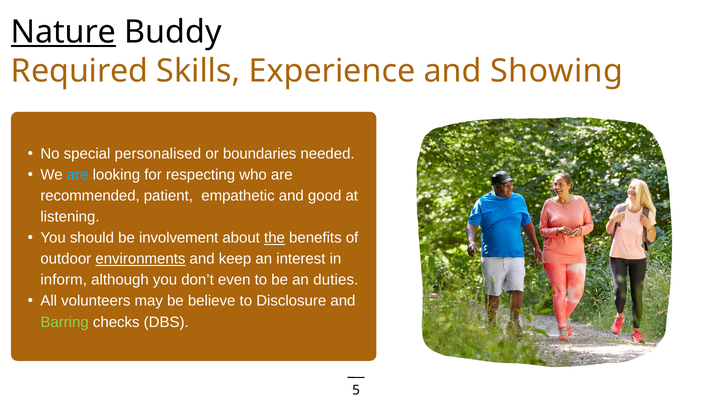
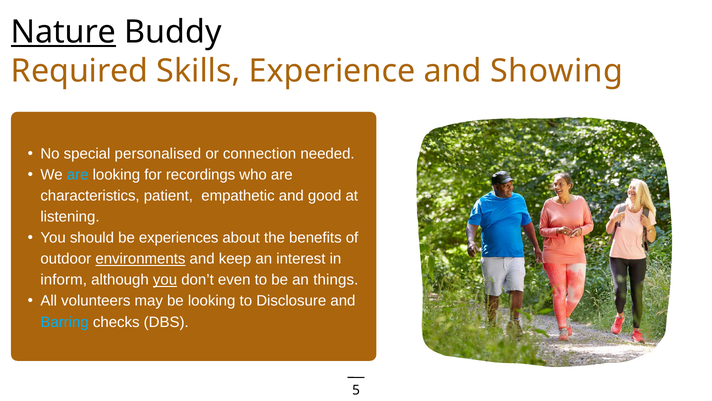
boundaries: boundaries -> connection
respecting: respecting -> recordings
recommended: recommended -> characteristics
involvement: involvement -> experiences
the underline: present -> none
you at (165, 280) underline: none -> present
duties: duties -> things
be believe: believe -> looking
Barring colour: light green -> light blue
